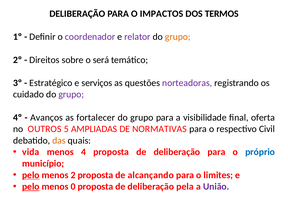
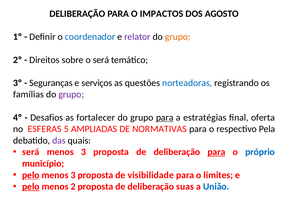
TERMOS: TERMOS -> AGOSTO
coordenador colour: purple -> blue
Estratégico: Estratégico -> Seguranças
norteadoras colour: purple -> blue
cuidado: cuidado -> famílias
Avanços: Avanços -> Desafios
para at (165, 117) underline: none -> present
visibilidade: visibilidade -> estratégias
OUTROS: OUTROS -> ESFERAS
Civil: Civil -> Pela
das colour: orange -> purple
vida at (31, 152): vida -> será
4 at (83, 152): 4 -> 3
para at (216, 152) underline: none -> present
2 at (73, 175): 2 -> 3
alcançando: alcançando -> visibilidade
0: 0 -> 2
pela: pela -> suas
União colour: purple -> blue
